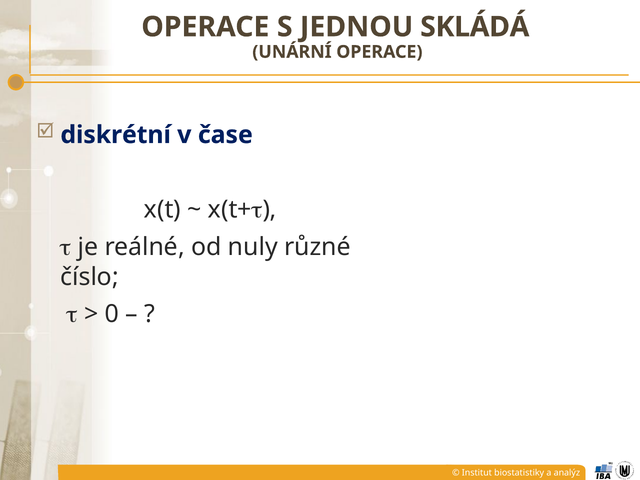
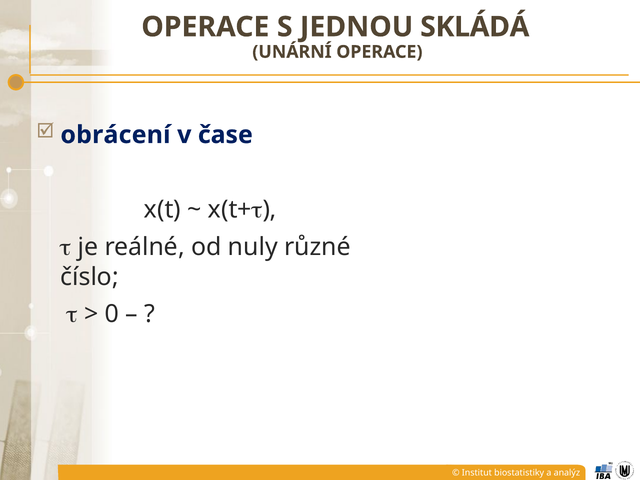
diskrétní: diskrétní -> obrácení
